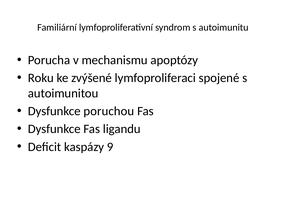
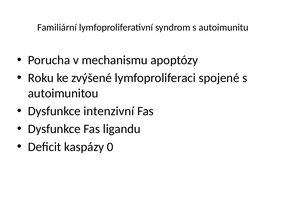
poruchou: poruchou -> intenzivní
9: 9 -> 0
